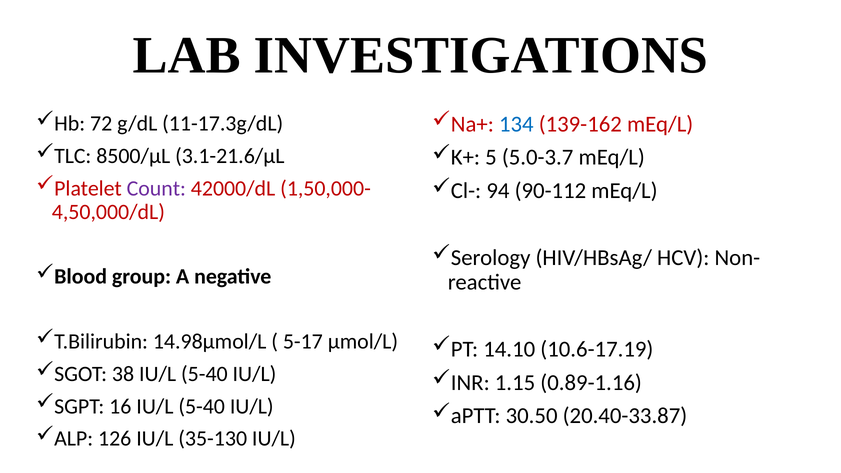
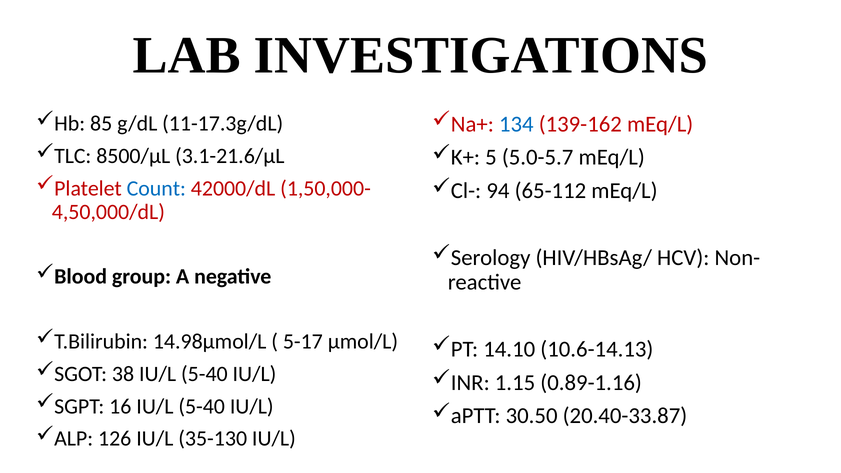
72: 72 -> 85
5.0-3.7: 5.0-3.7 -> 5.0-5.7
Count colour: purple -> blue
90-112: 90-112 -> 65-112
10.6-17.19: 10.6-17.19 -> 10.6-14.13
